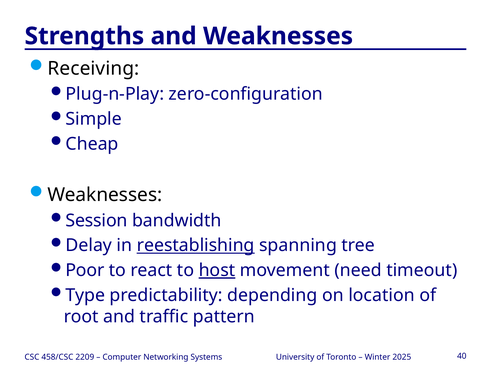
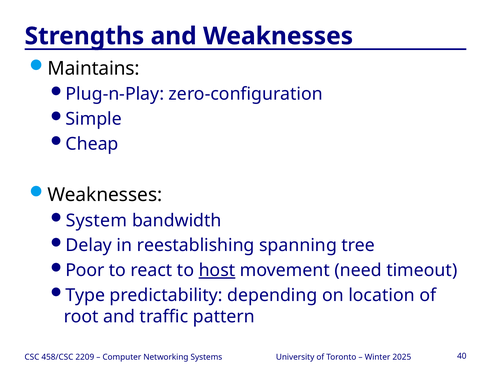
Receiving: Receiving -> Maintains
Session: Session -> System
reestablishing underline: present -> none
